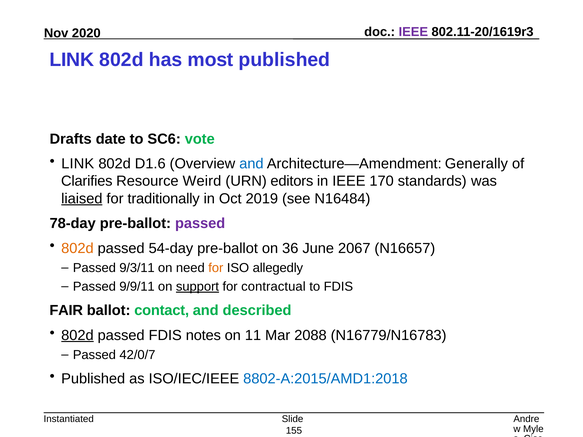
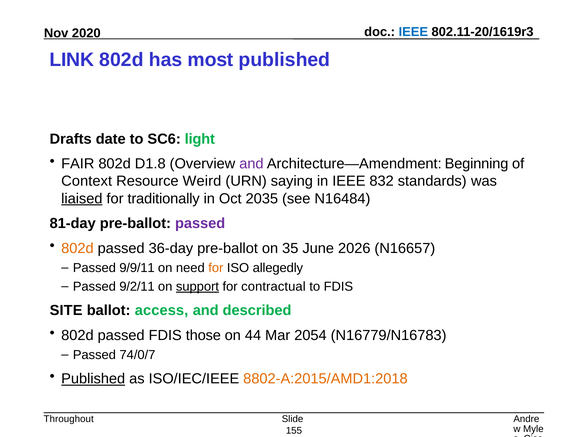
IEEE at (413, 32) colour: purple -> blue
vote: vote -> light
LINK at (78, 164): LINK -> FAIR
D1.6: D1.6 -> D1.8
and at (251, 164) colour: blue -> purple
Generally: Generally -> Beginning
Clarifies: Clarifies -> Context
editors: editors -> saying
170: 170 -> 832
2019: 2019 -> 2035
78-day: 78-day -> 81-day
54-day: 54-day -> 36-day
36: 36 -> 35
2067: 2067 -> 2026
9/3/11: 9/3/11 -> 9/9/11
9/9/11: 9/9/11 -> 9/2/11
FAIR: FAIR -> SITE
contact: contact -> access
802d at (77, 335) underline: present -> none
notes: notes -> those
11: 11 -> 44
2088: 2088 -> 2054
42/0/7: 42/0/7 -> 74/0/7
Published at (93, 379) underline: none -> present
8802-A:2015/AMD1:2018 colour: blue -> orange
Instantiated: Instantiated -> Throughout
